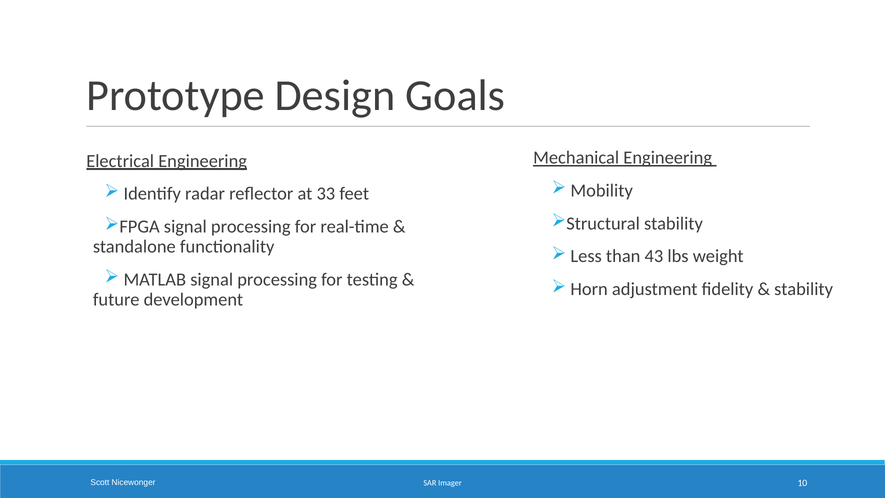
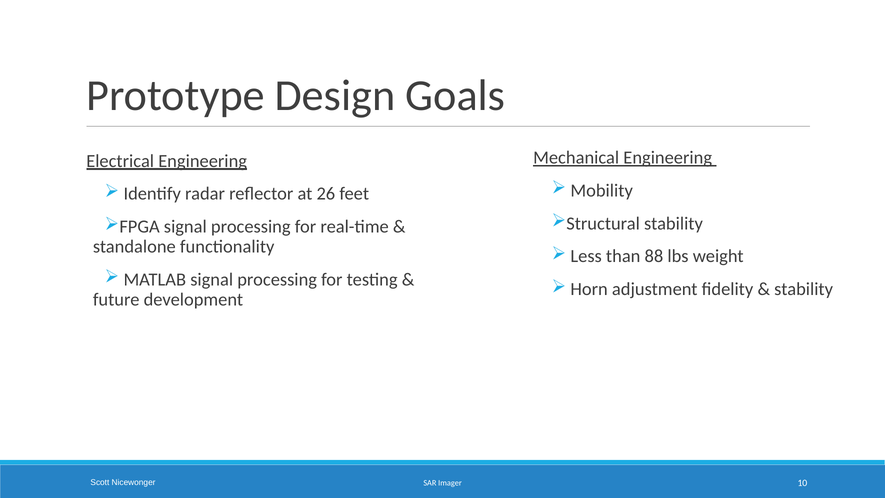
33: 33 -> 26
43: 43 -> 88
